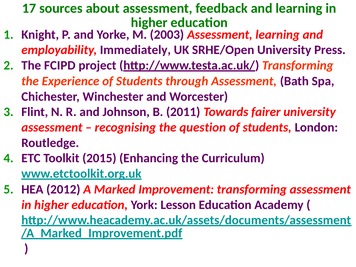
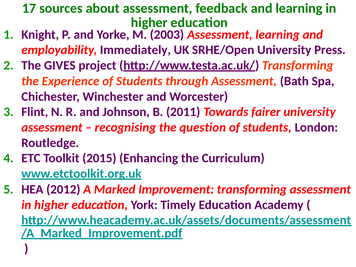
FCIPD: FCIPD -> GIVES
Lesson: Lesson -> Timely
